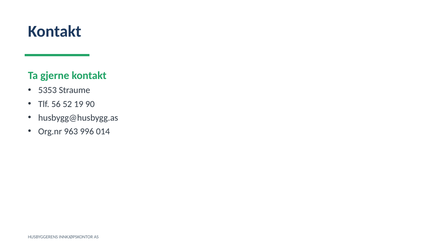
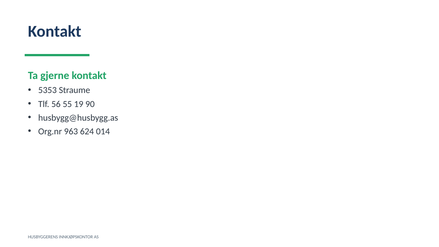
52: 52 -> 55
996: 996 -> 624
